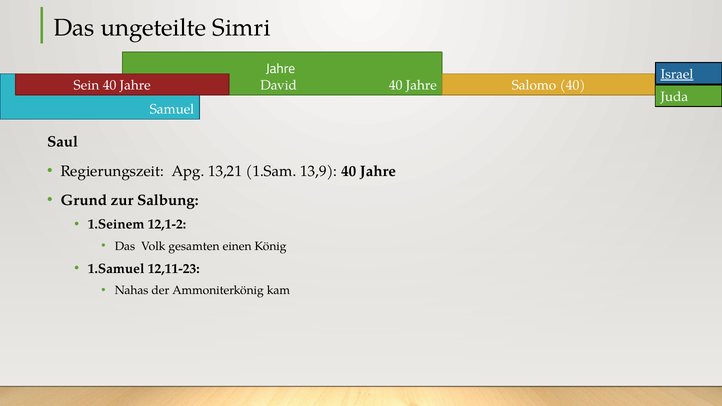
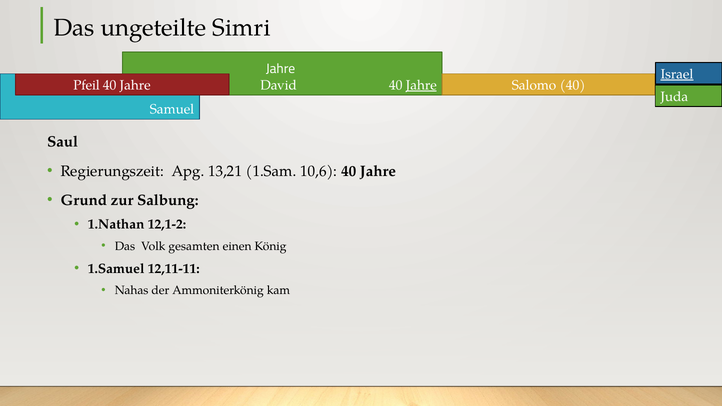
Jahre at (421, 85) underline: none -> present
Sein: Sein -> Pfeil
13,9: 13,9 -> 10,6
1.Seinem: 1.Seinem -> 1.Nathan
12,11-23: 12,11-23 -> 12,11-11
